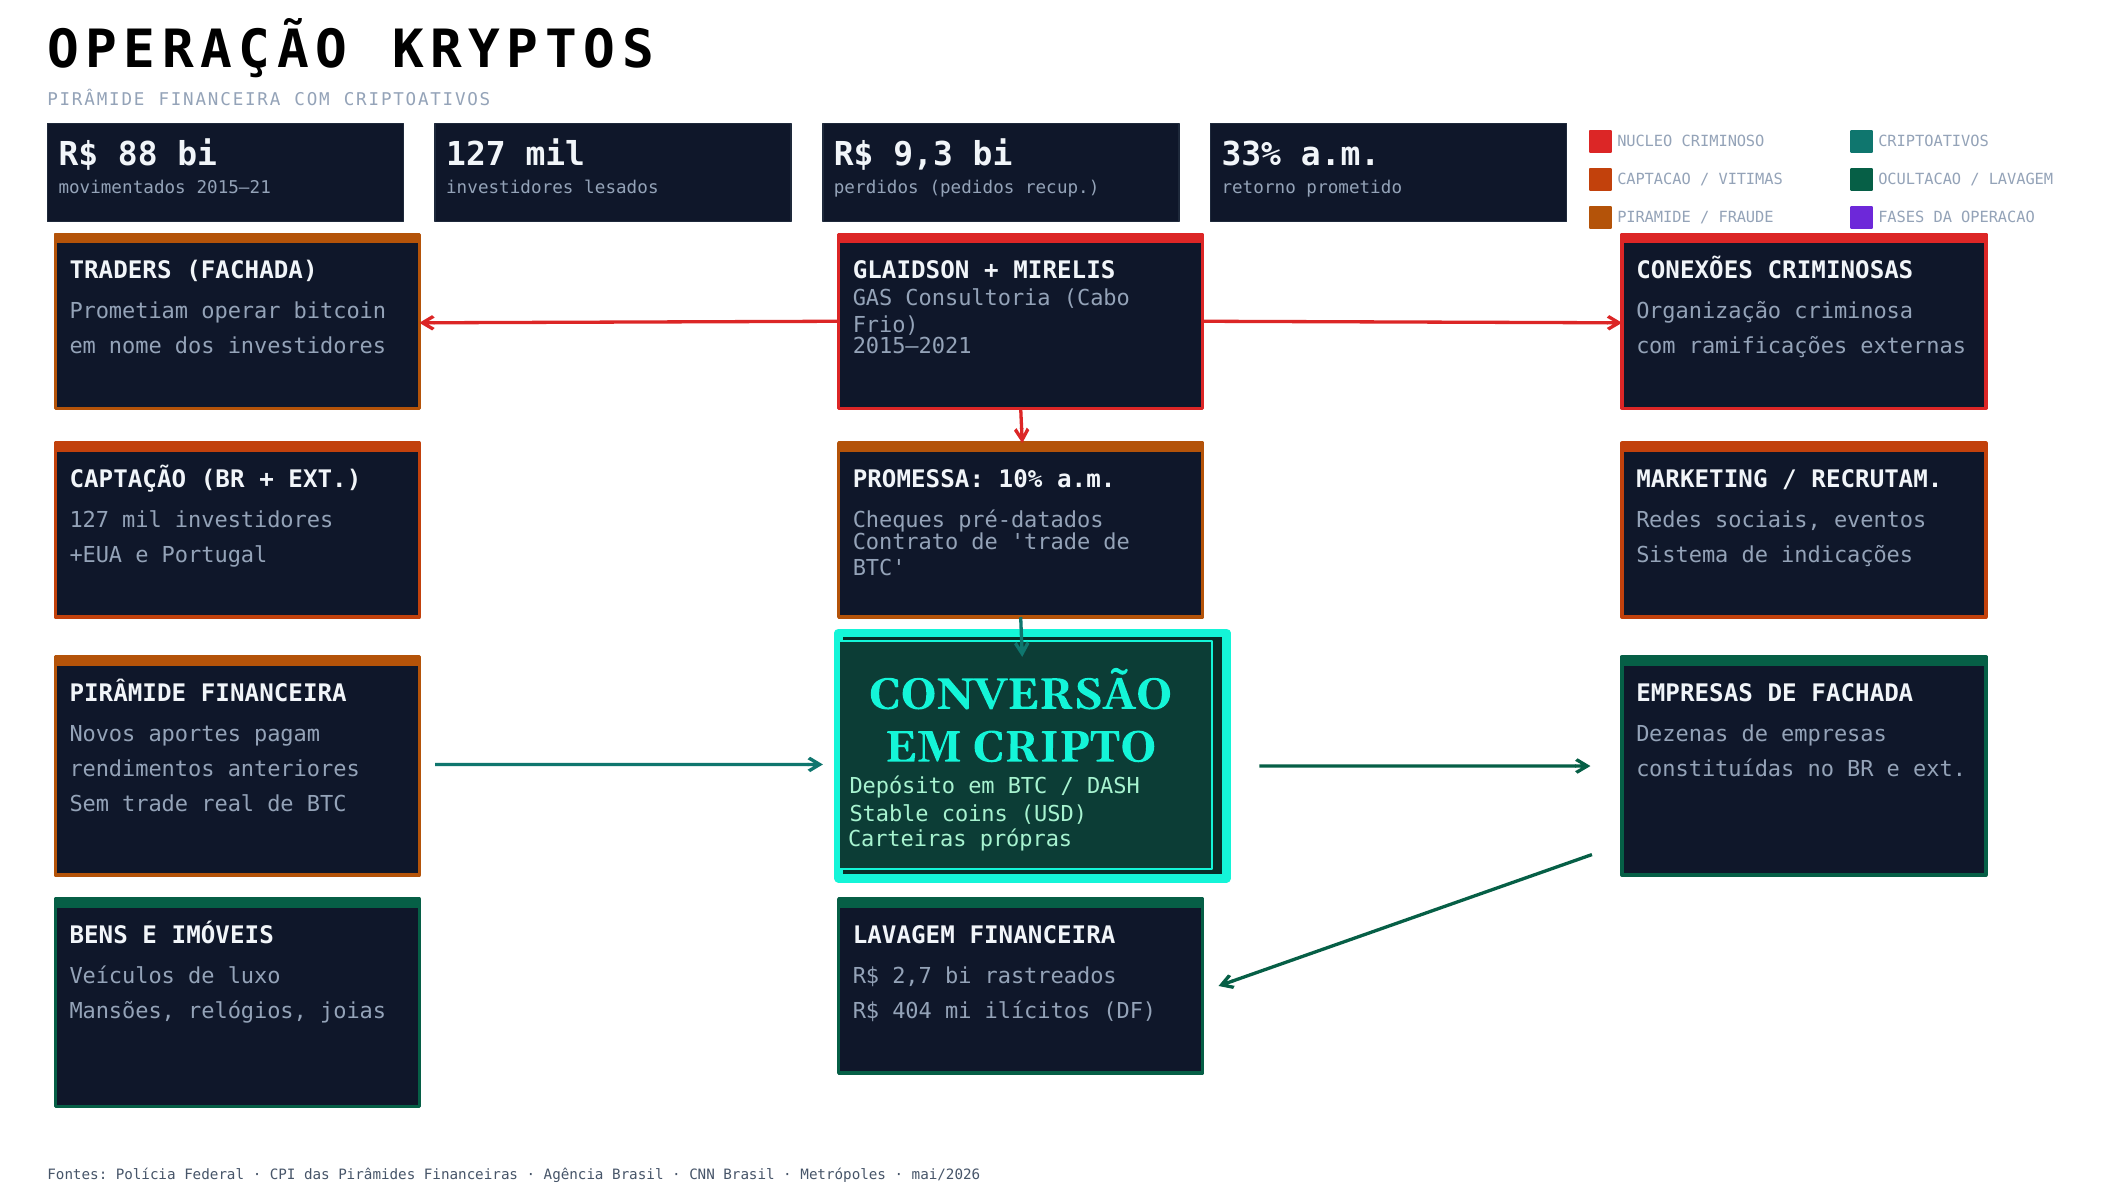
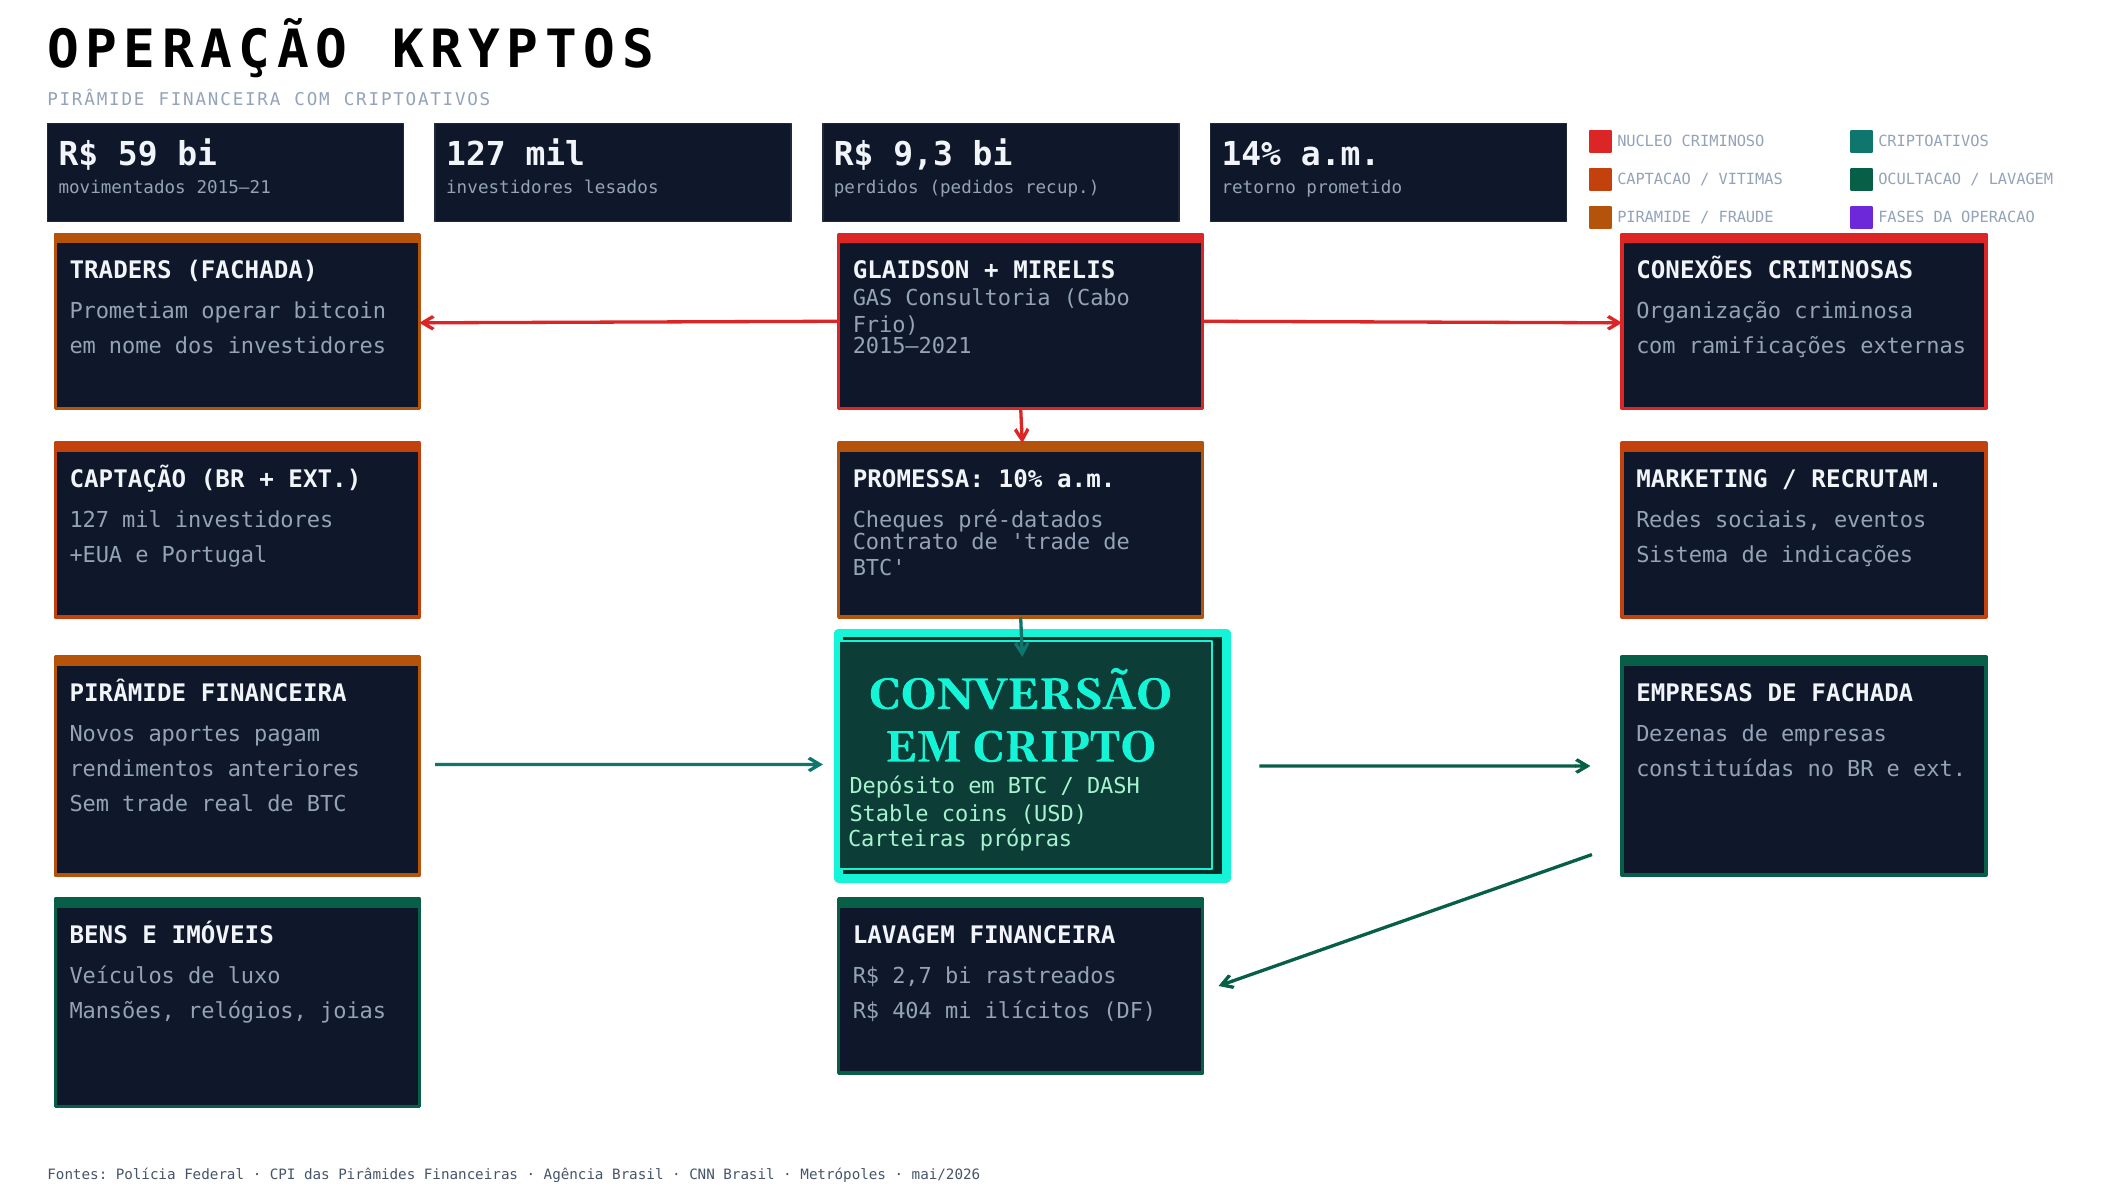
88: 88 -> 59
33%: 33% -> 14%
